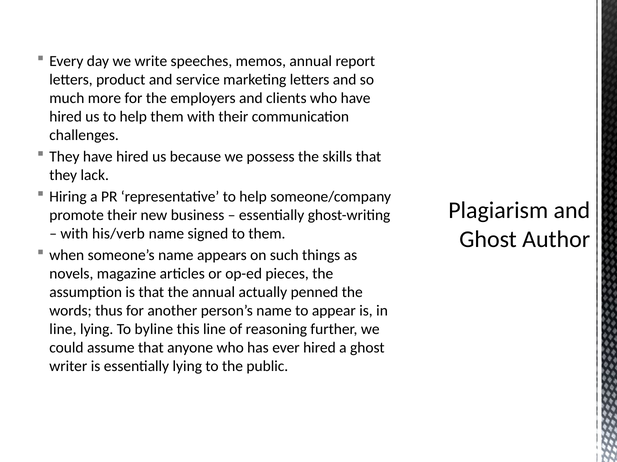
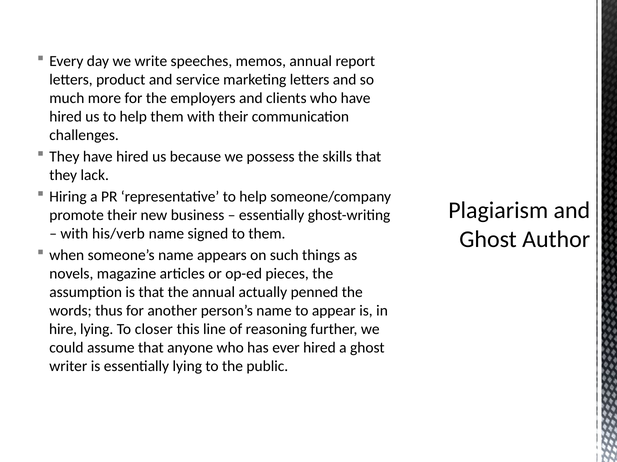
line at (63, 330): line -> hire
byline: byline -> closer
